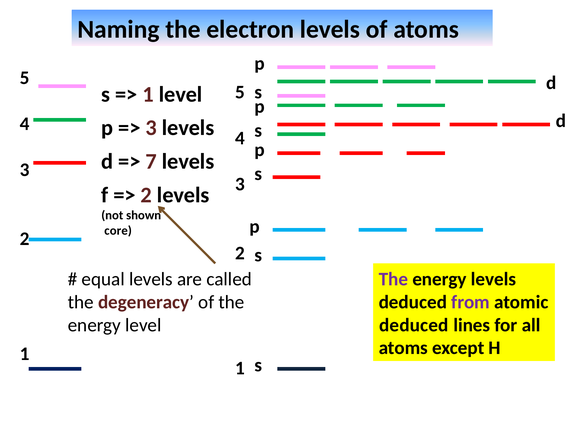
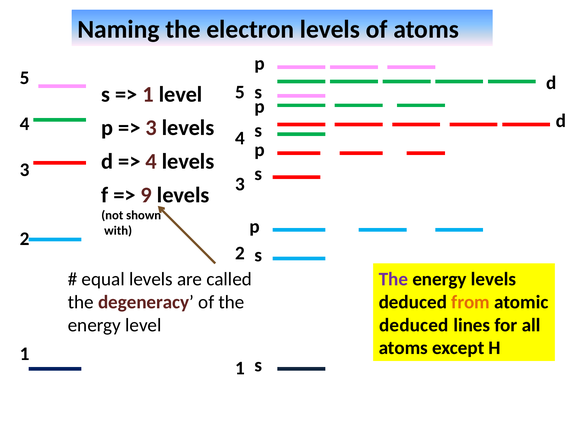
7 at (151, 161): 7 -> 4
2 at (146, 195): 2 -> 9
core: core -> with
from colour: purple -> orange
